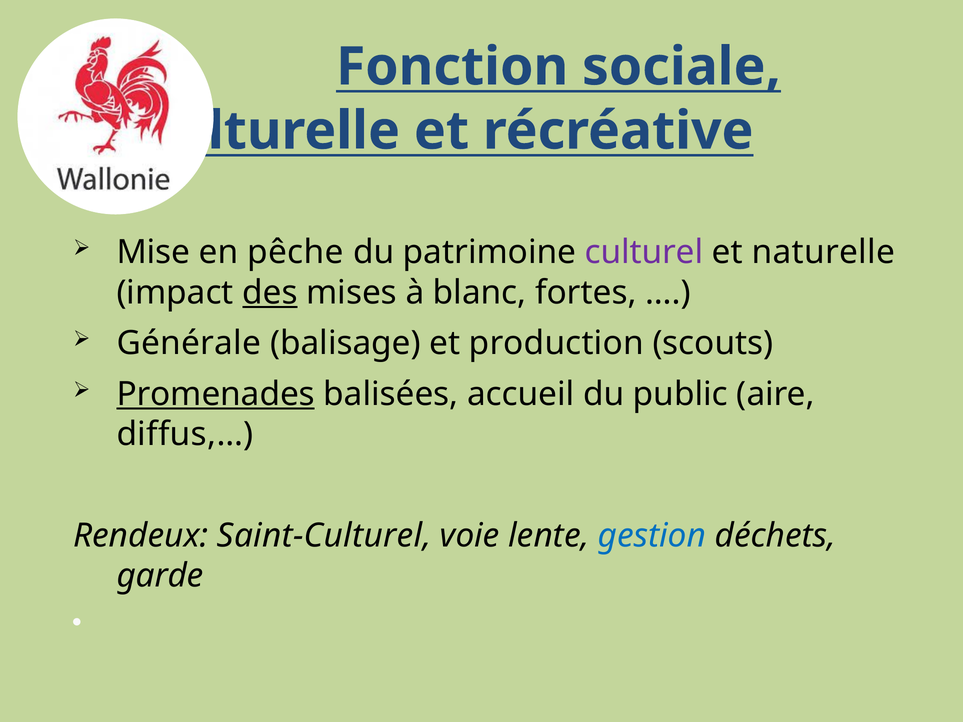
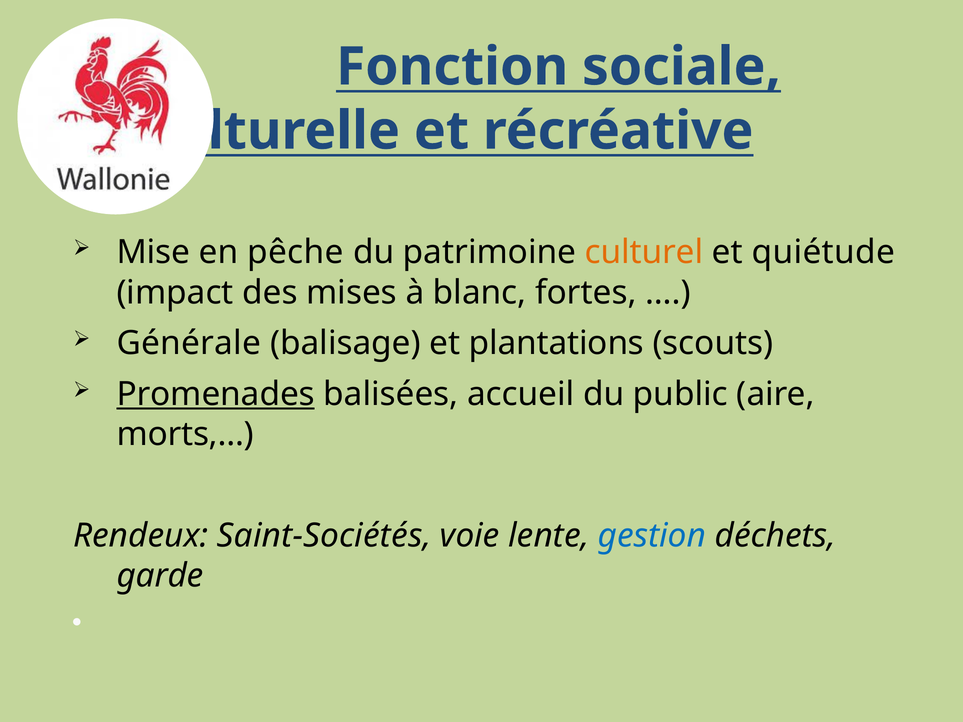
culturel colour: purple -> orange
naturelle: naturelle -> quiétude
des underline: present -> none
production: production -> plantations
diffus,…: diffus,… -> morts,…
Saint-Culturel: Saint-Culturel -> Saint-Sociétés
